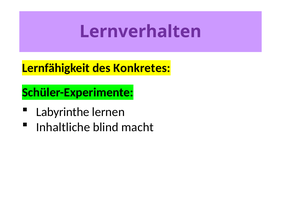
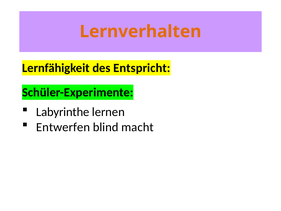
Lernverhalten colour: purple -> orange
Konkretes: Konkretes -> Entspricht
Inhaltliche: Inhaltliche -> Entwerfen
